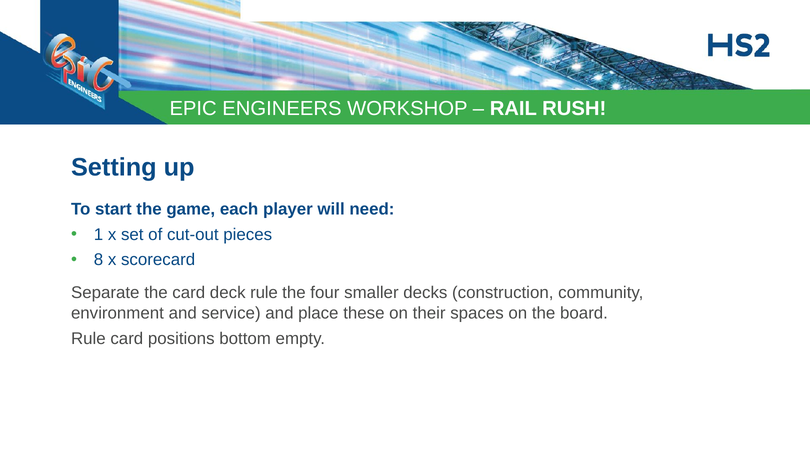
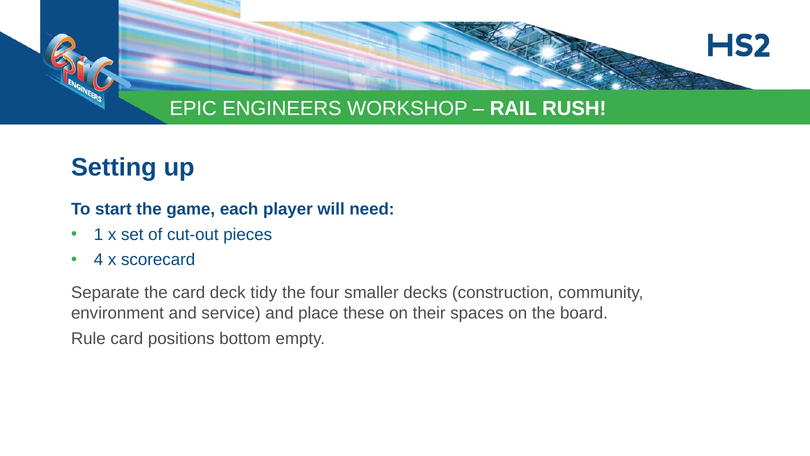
8: 8 -> 4
deck rule: rule -> tidy
